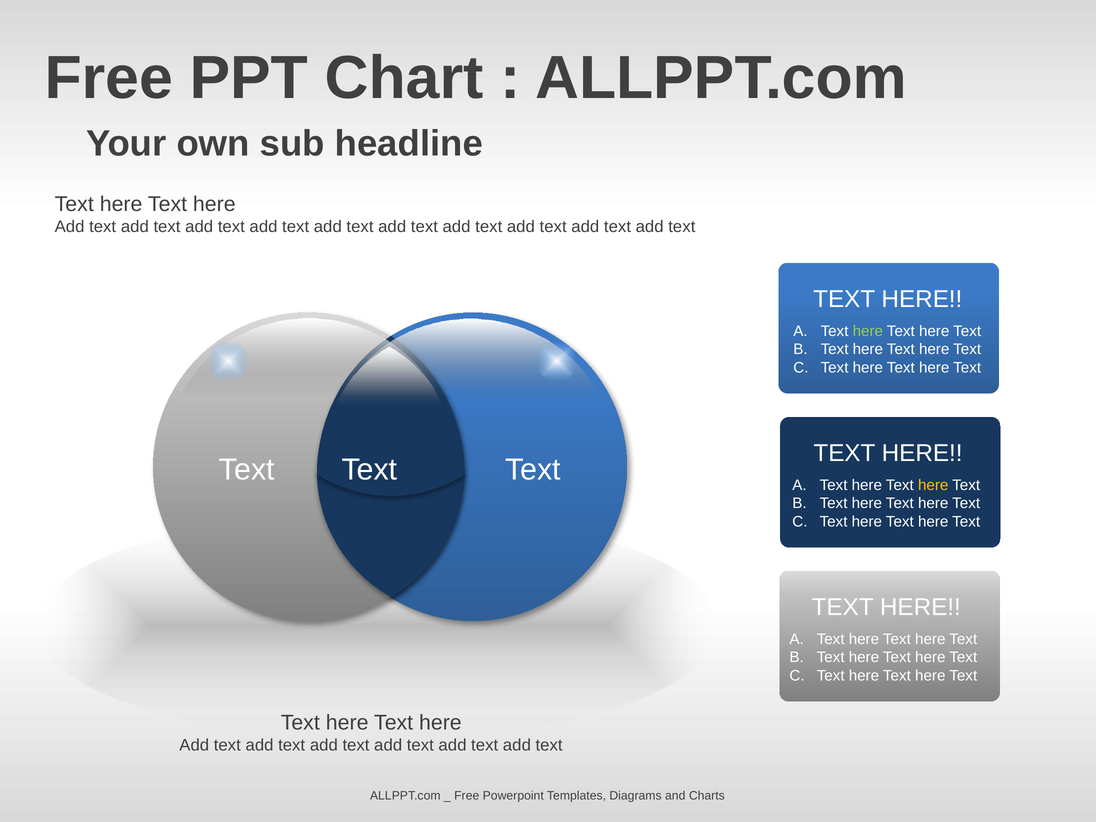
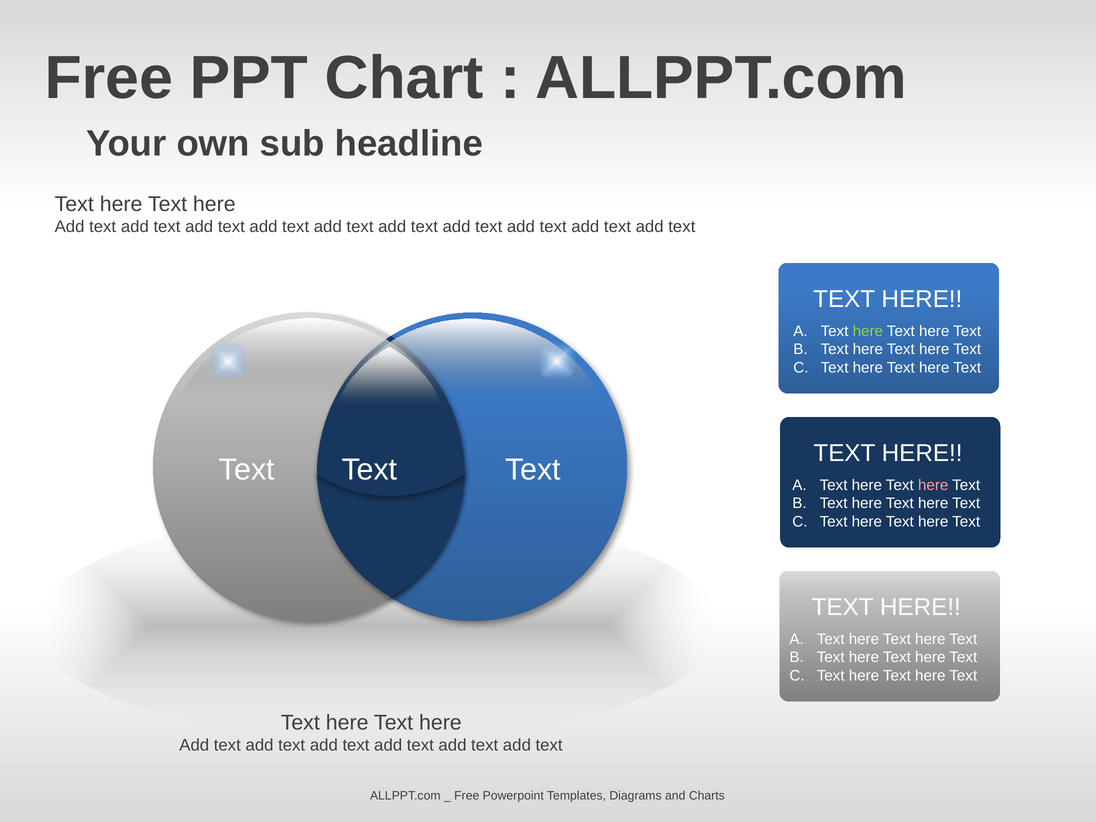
here at (933, 485) colour: yellow -> pink
